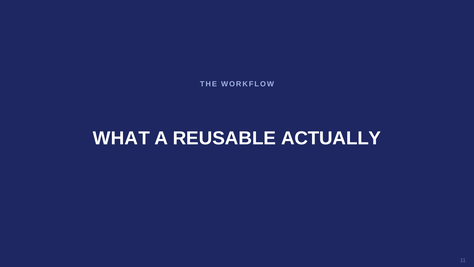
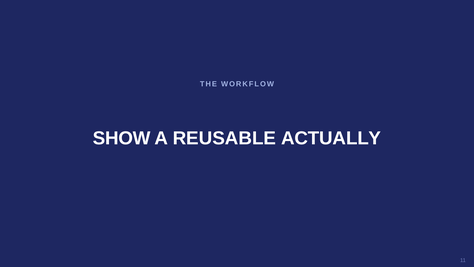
WHAT: WHAT -> SHOW
